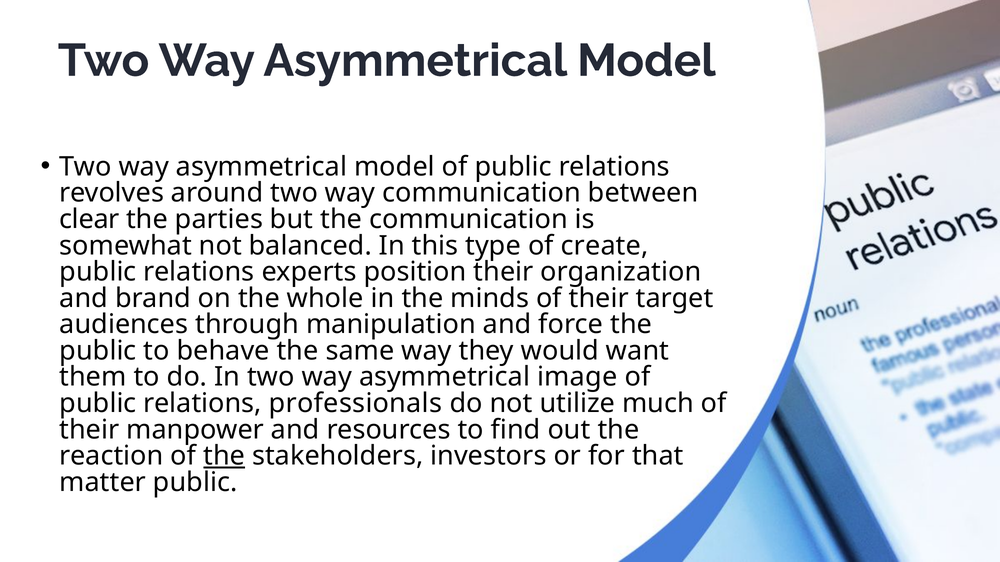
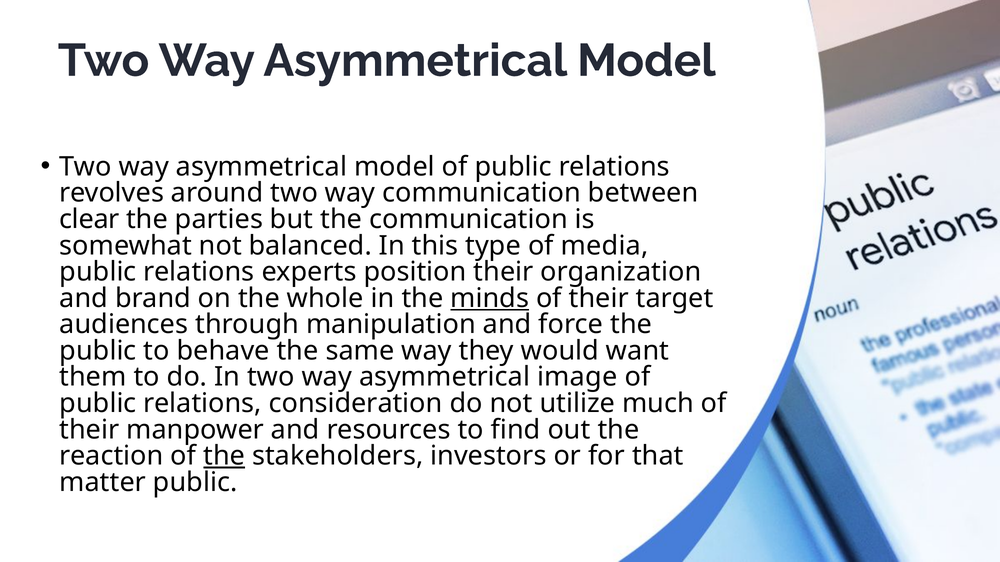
create: create -> media
minds underline: none -> present
professionals: professionals -> consideration
